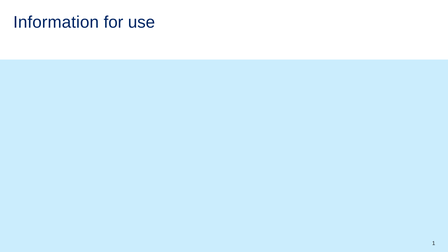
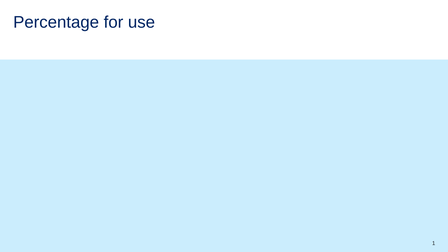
Information: Information -> Percentage
